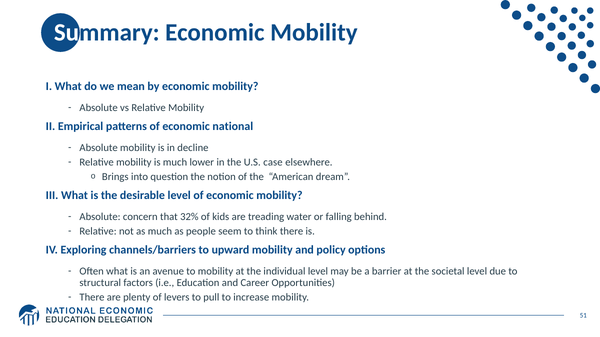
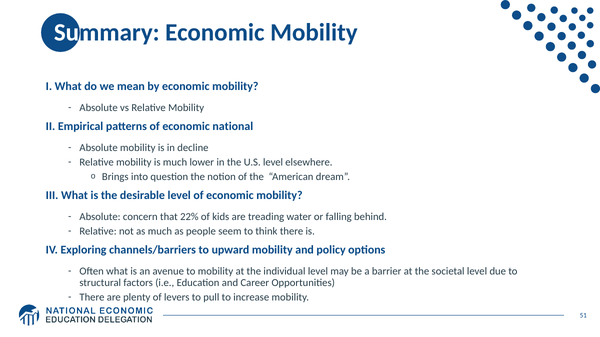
U.S case: case -> level
32%: 32% -> 22%
